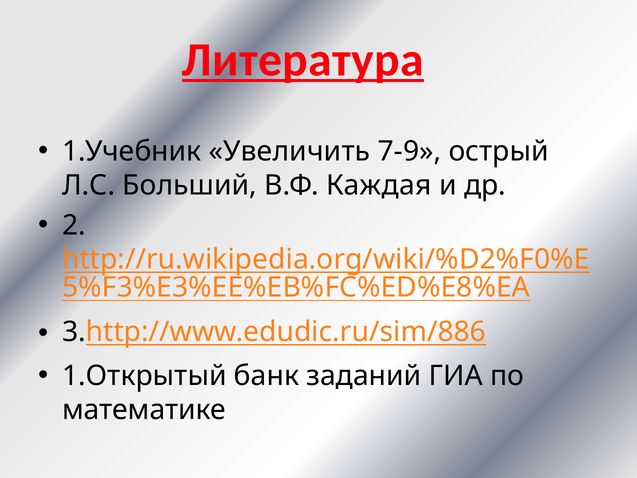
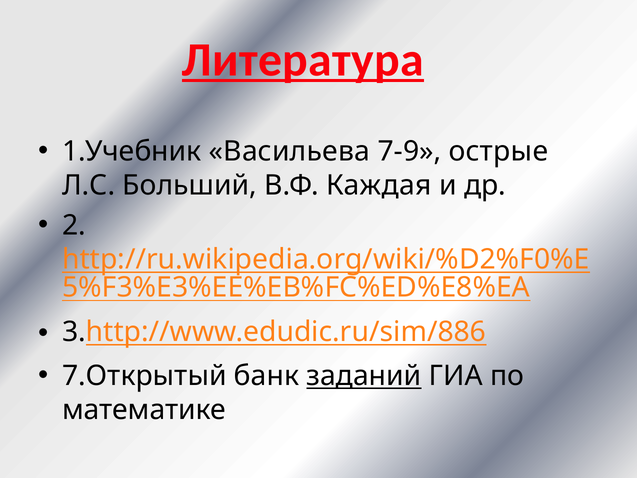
Увеличить: Увеличить -> Васильева
острый: острый -> острые
1.Открытый: 1.Открытый -> 7.Открытый
заданий underline: none -> present
